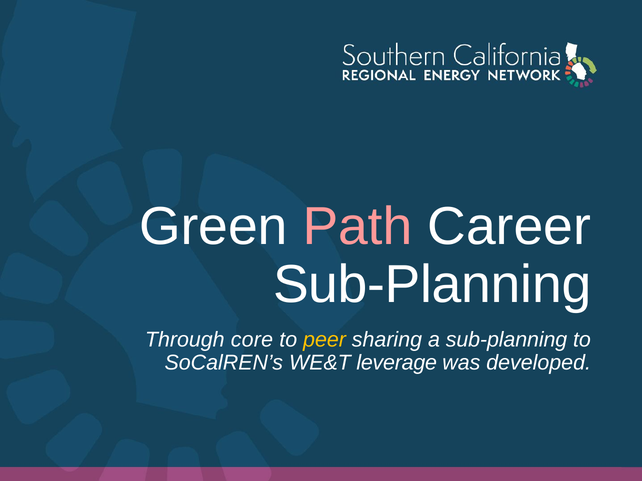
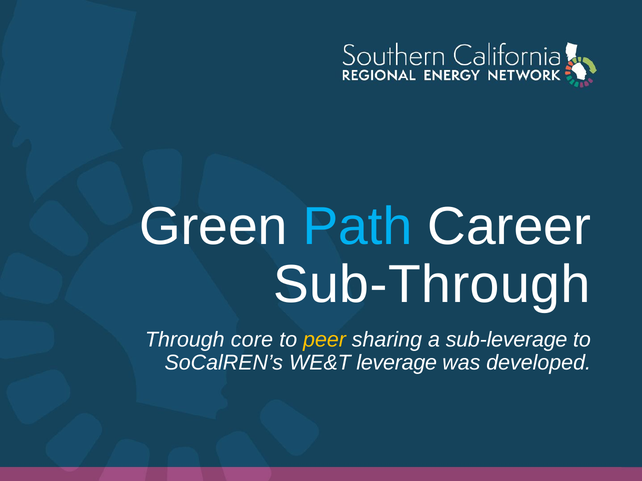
Path colour: pink -> light blue
Sub-Planning at (432, 285): Sub-Planning -> Sub-Through
a sub-planning: sub-planning -> sub-leverage
